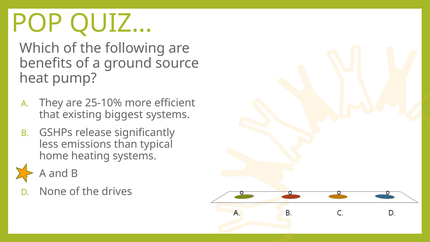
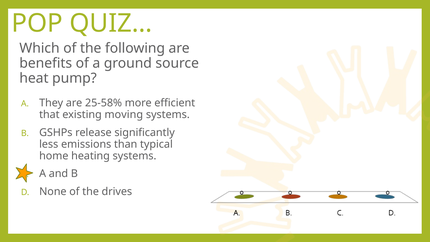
25-10%: 25-10% -> 25-58%
biggest: biggest -> moving
